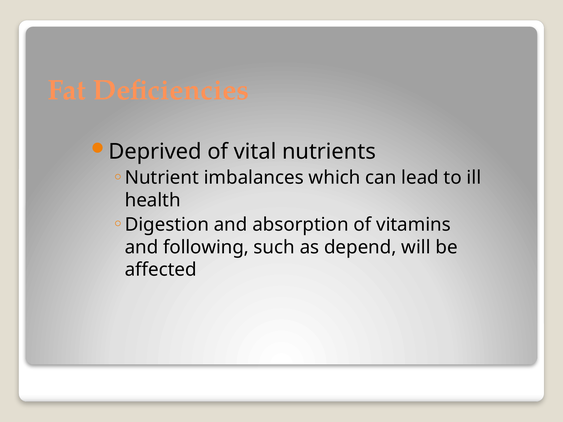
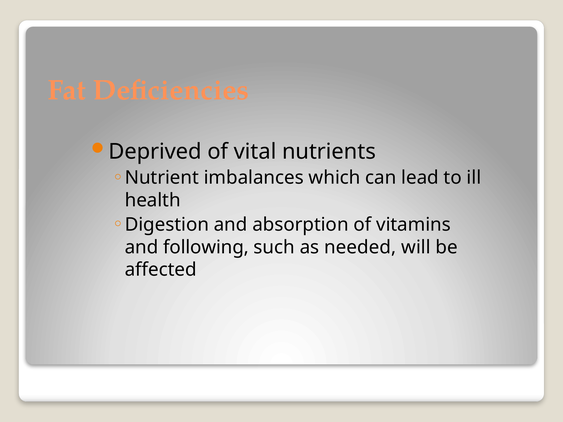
depend: depend -> needed
